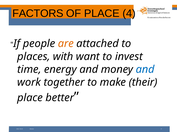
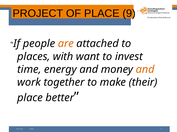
FACTORS: FACTORS -> PROJECT
4: 4 -> 9
and at (145, 70) colour: blue -> orange
